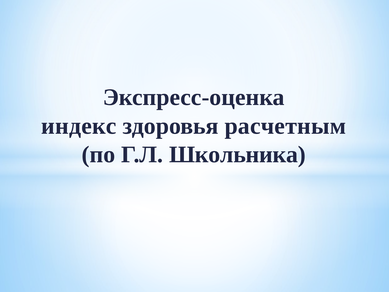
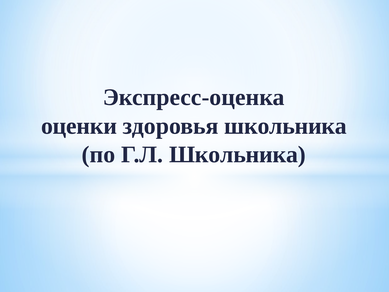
индекс: индекс -> оценки
здоровья расчетным: расчетным -> школьника
